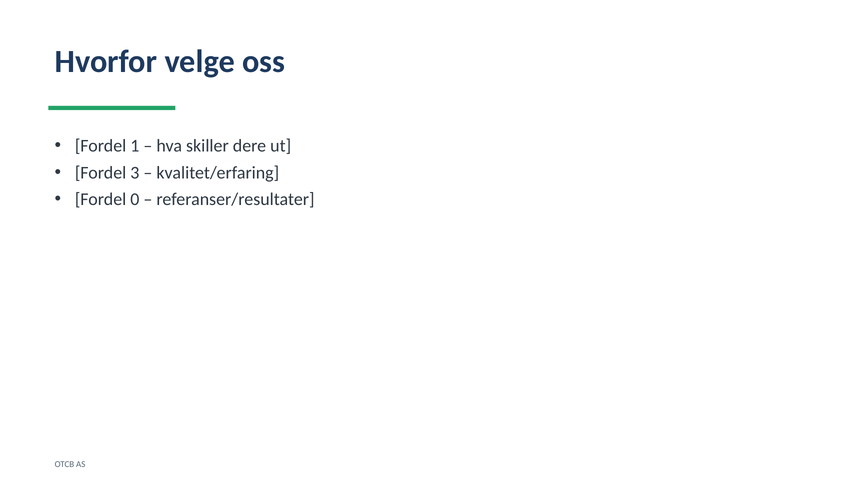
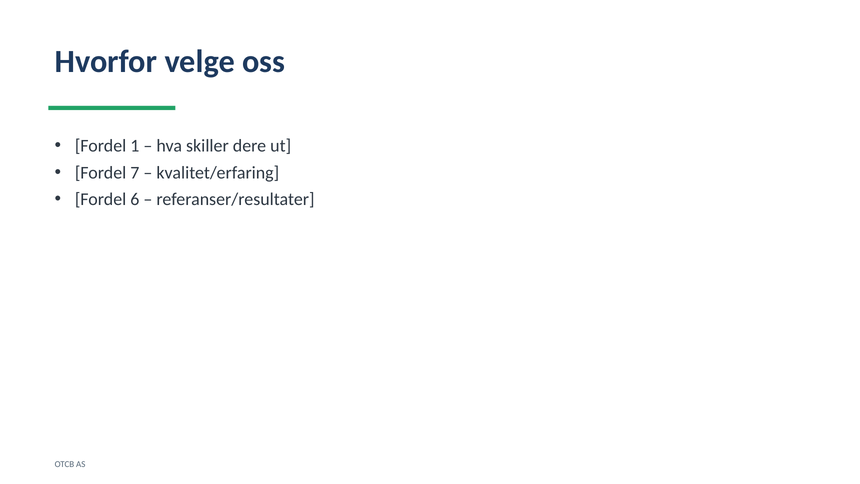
3: 3 -> 7
0: 0 -> 6
